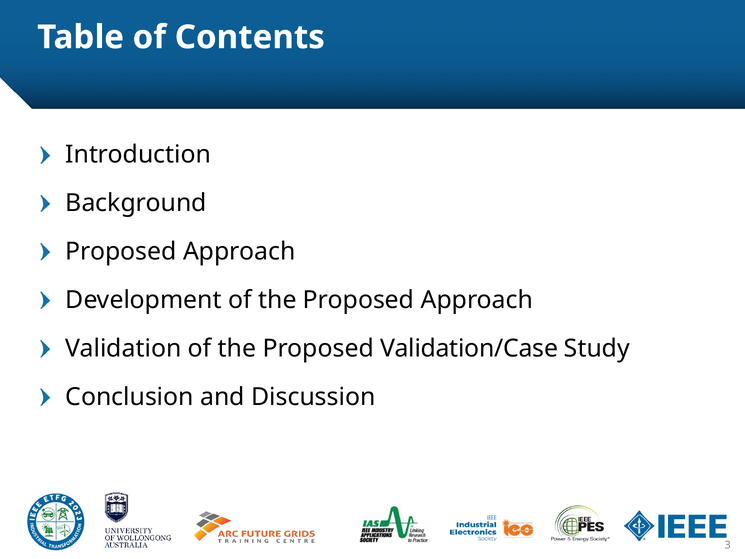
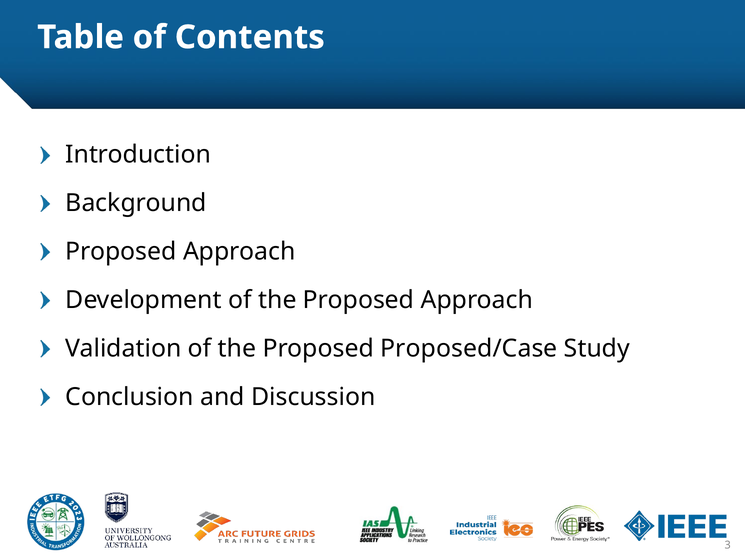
Validation/Case: Validation/Case -> Proposed/Case
